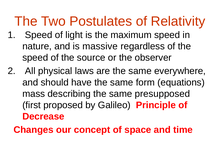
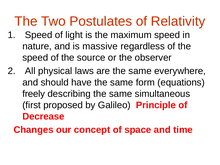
mass: mass -> freely
presupposed: presupposed -> simultaneous
